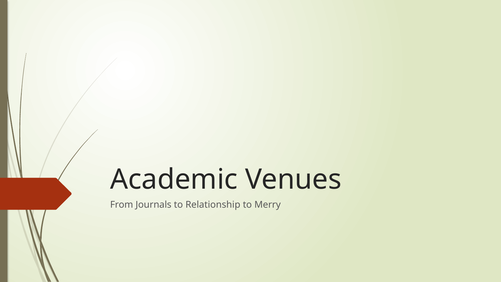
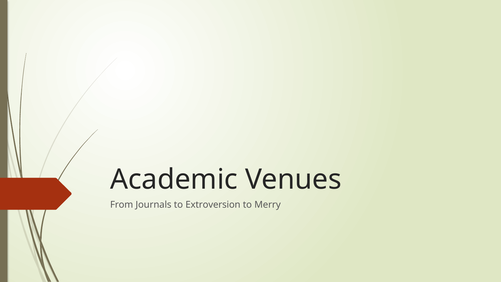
Relationship: Relationship -> Extroversion
